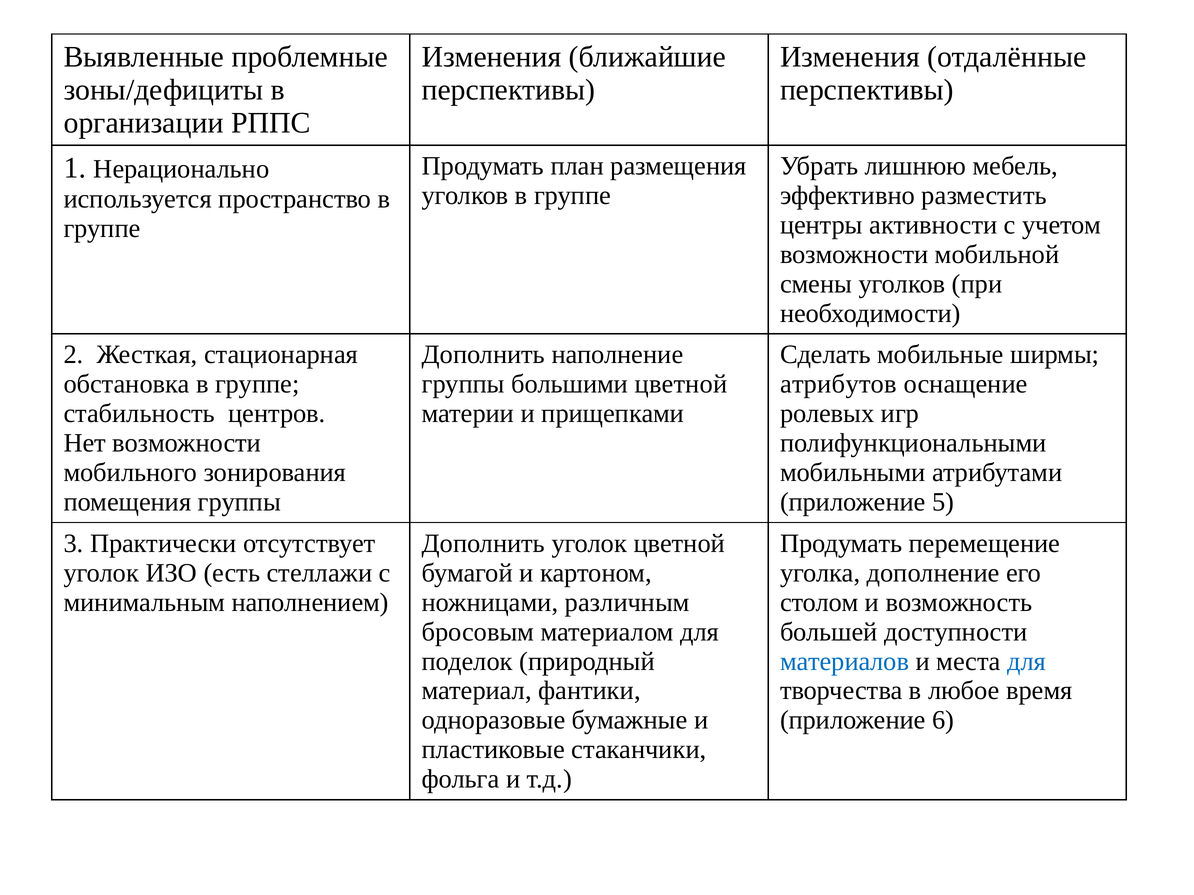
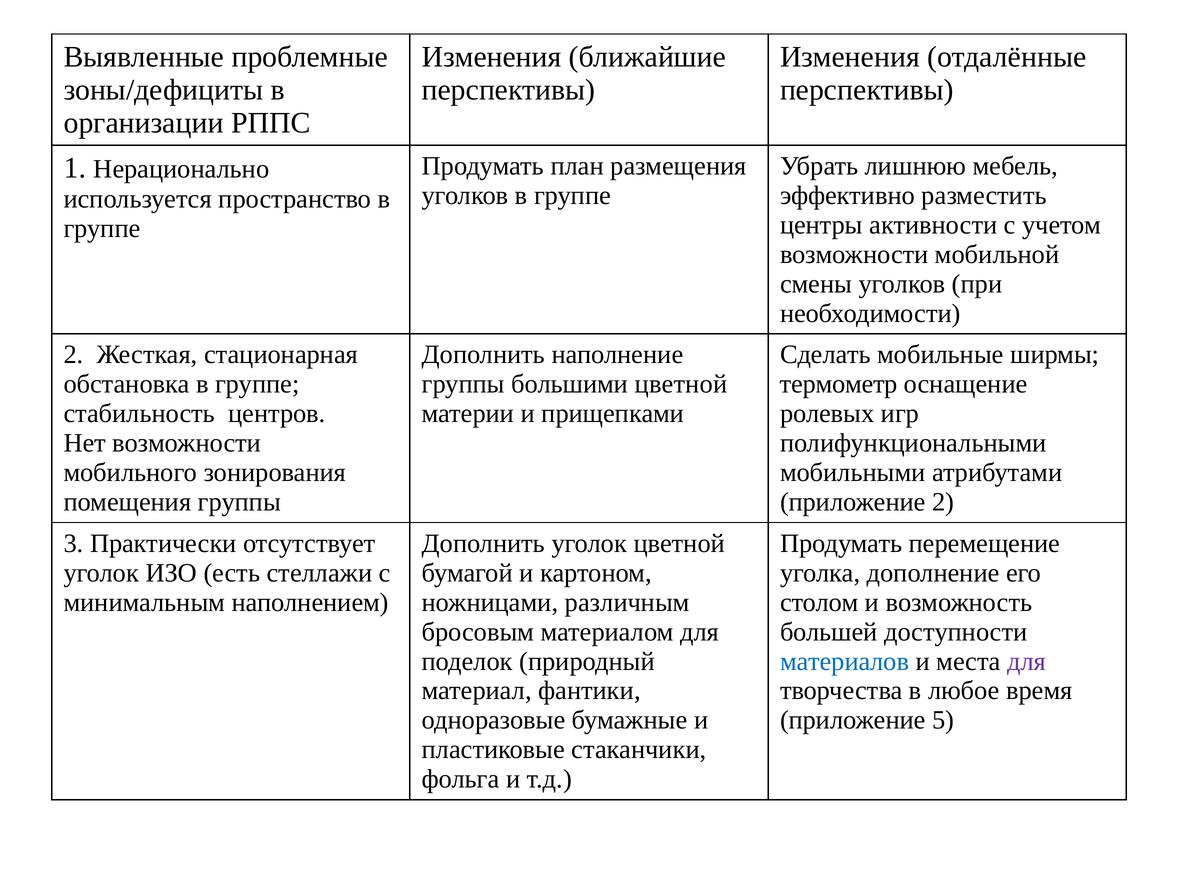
атрибутов: атрибутов -> термометр
приложение 5: 5 -> 2
для at (1027, 662) colour: blue -> purple
6: 6 -> 5
